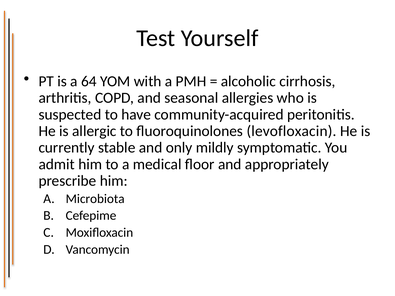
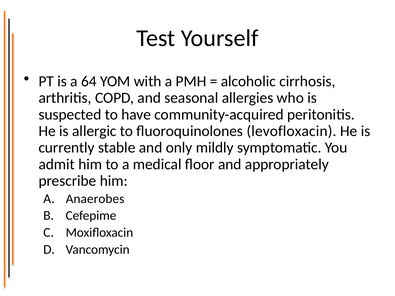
Microbiota: Microbiota -> Anaerobes
